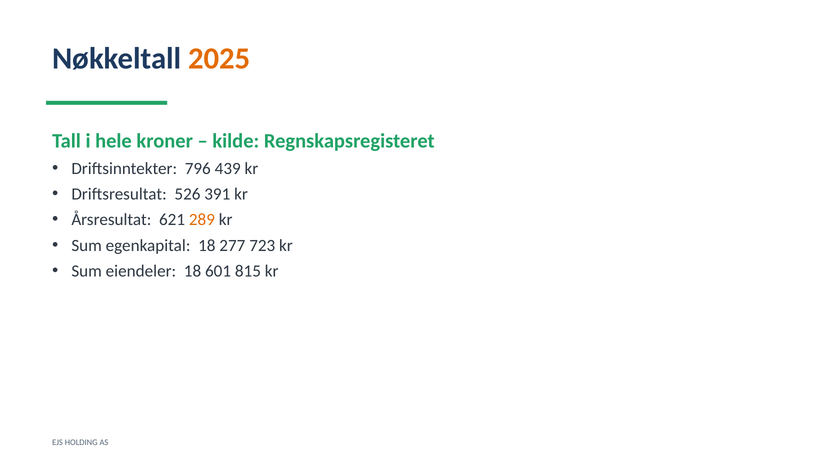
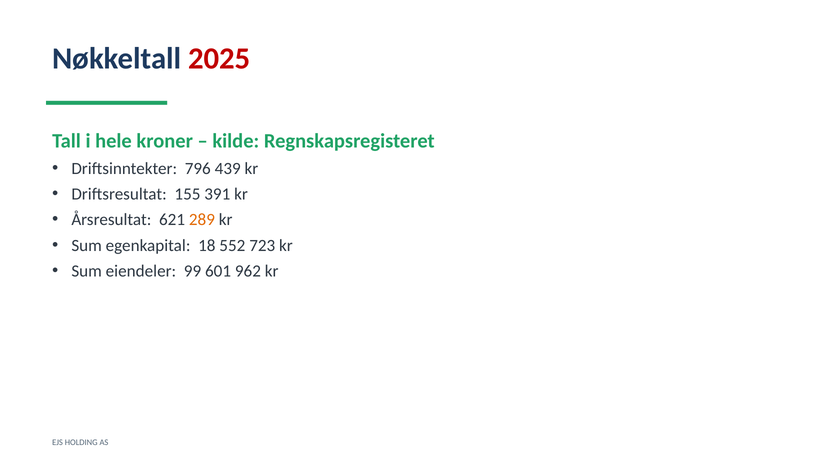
2025 colour: orange -> red
526: 526 -> 155
277: 277 -> 552
eiendeler 18: 18 -> 99
815: 815 -> 962
